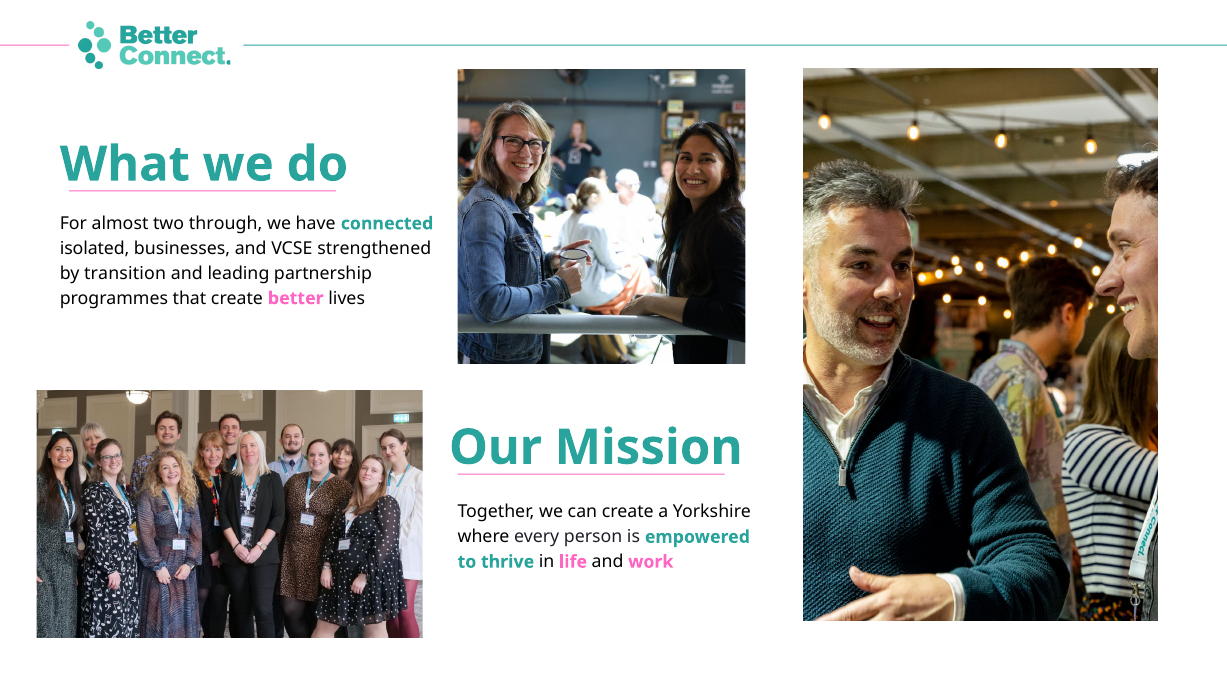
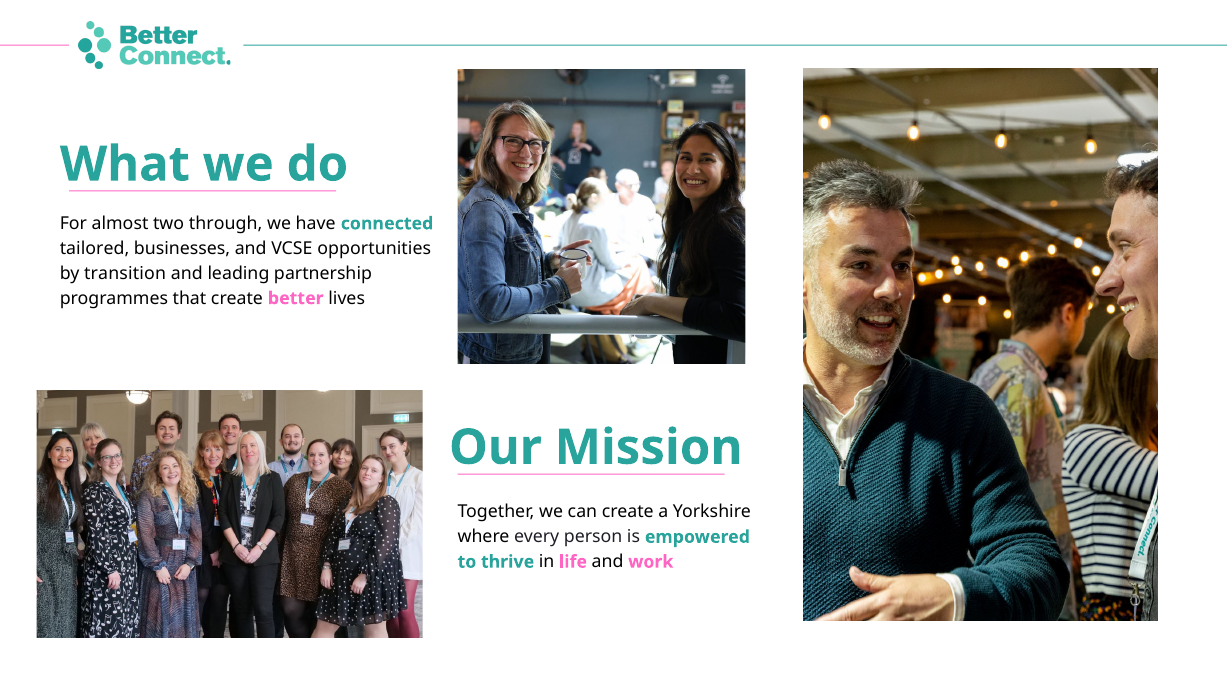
isolated: isolated -> tailored
strengthened: strengthened -> opportunities
